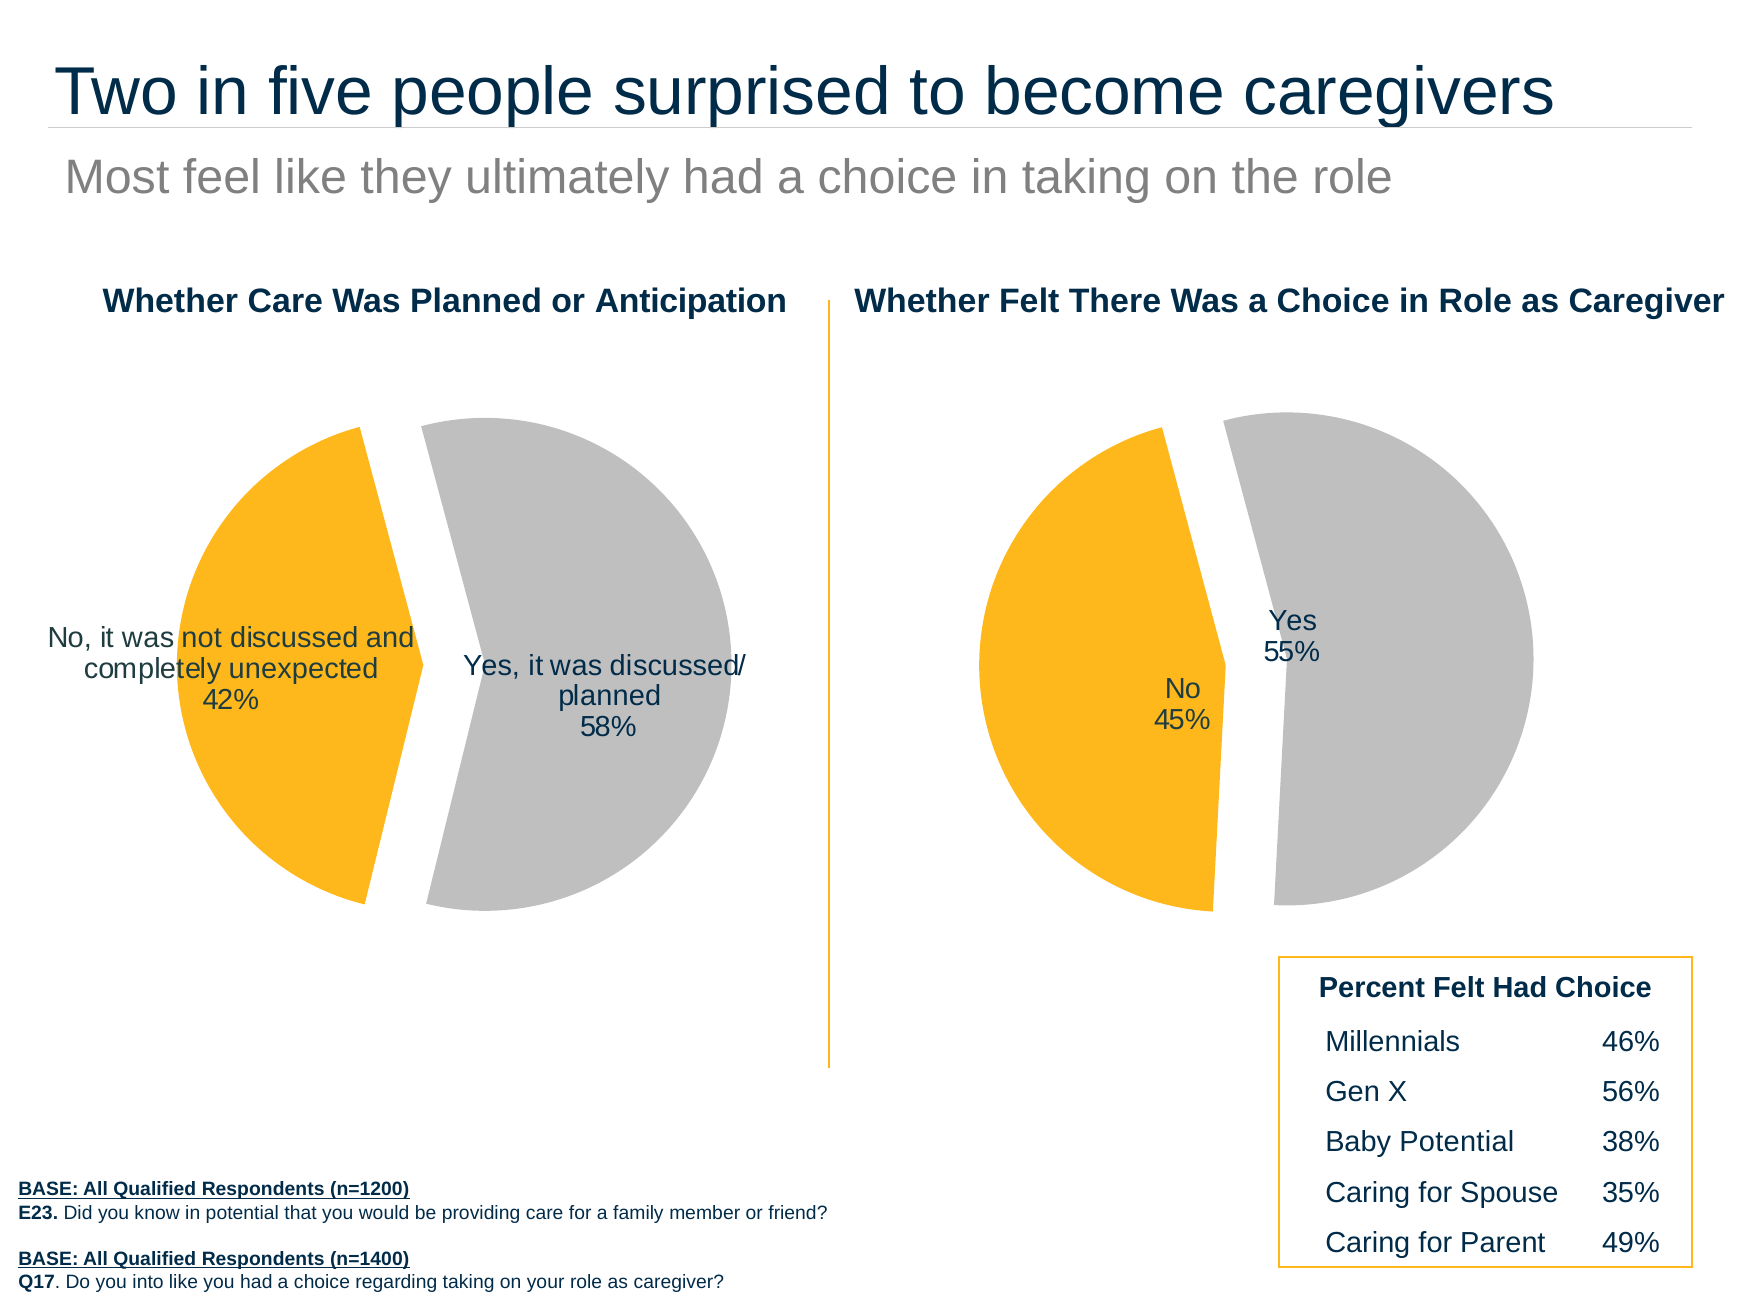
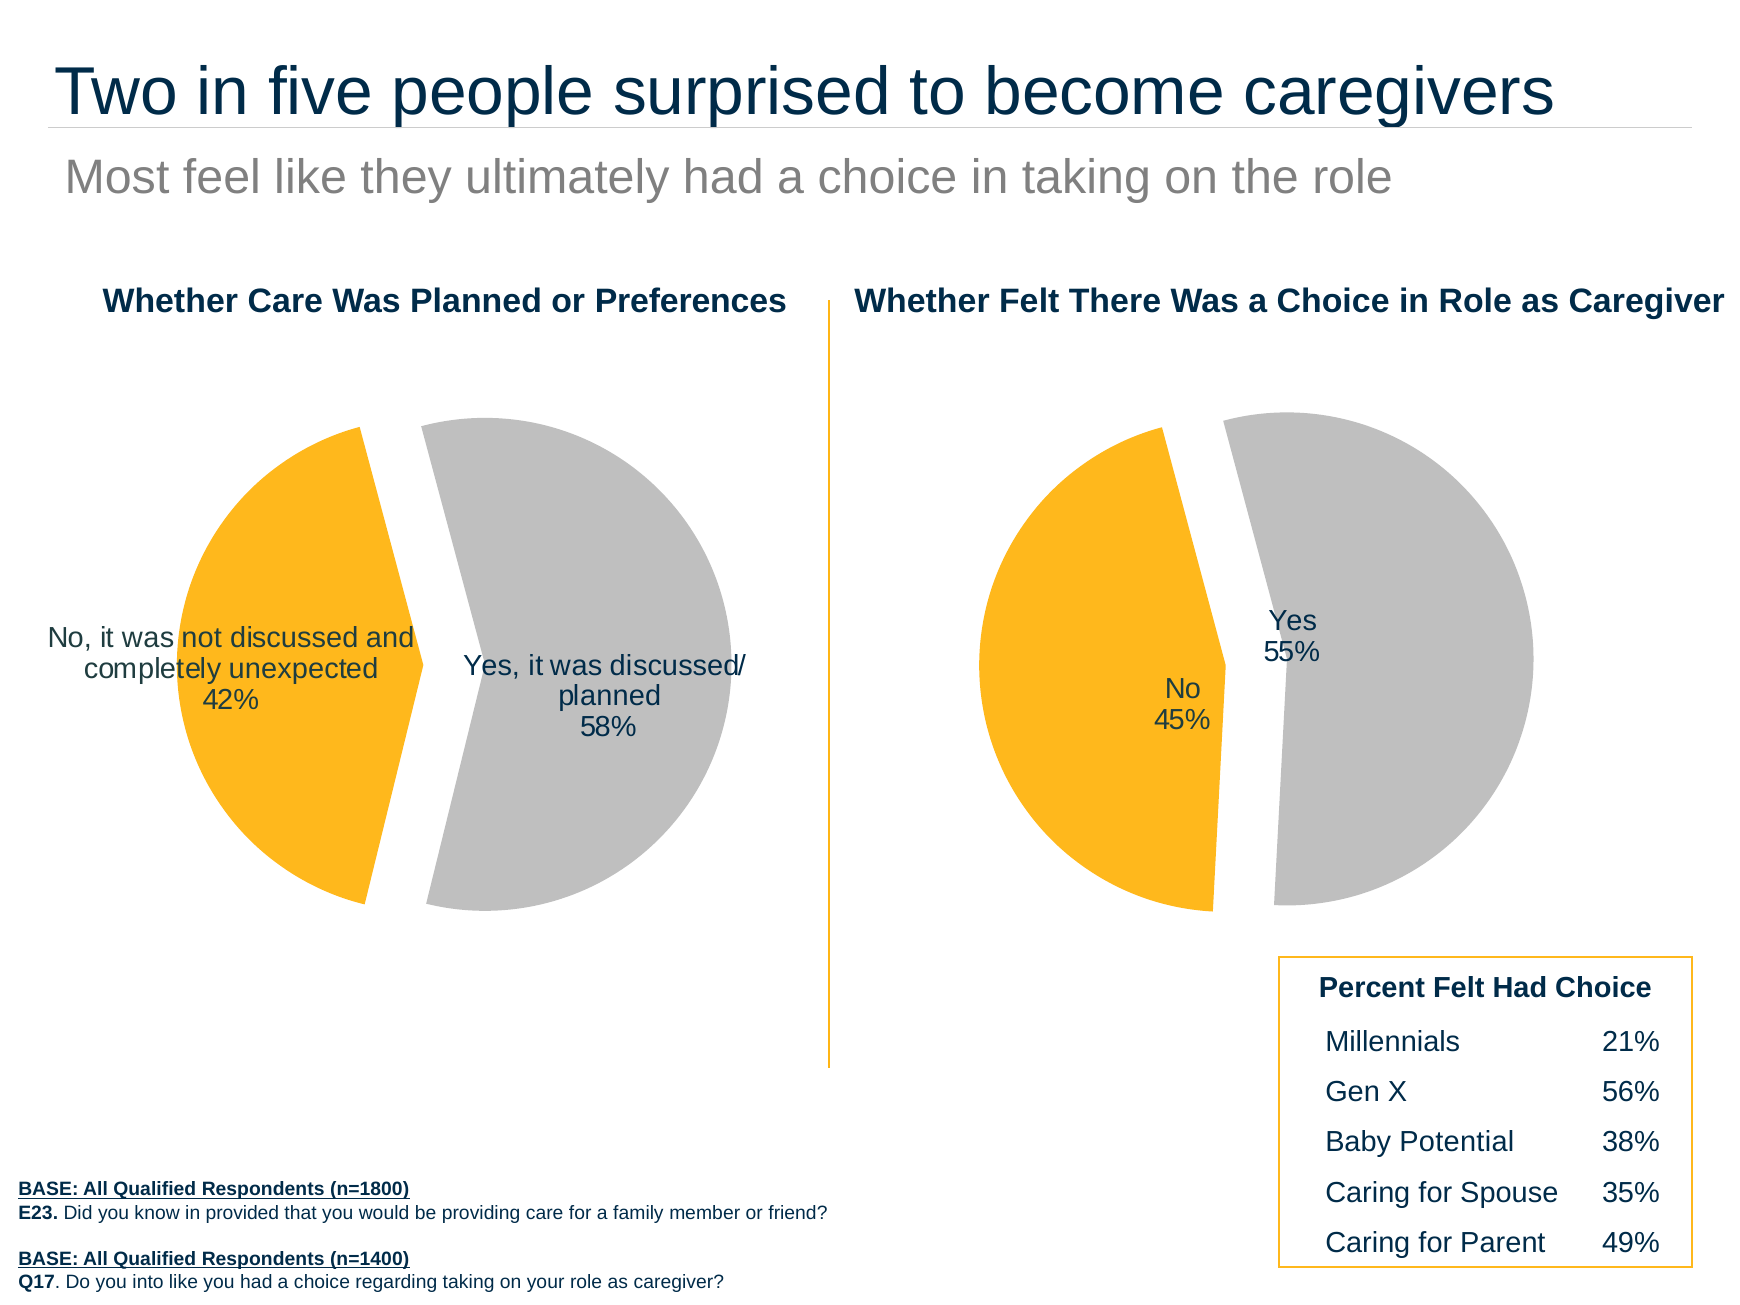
Anticipation: Anticipation -> Preferences
46%: 46% -> 21%
n=1200: n=1200 -> n=1800
in potential: potential -> provided
